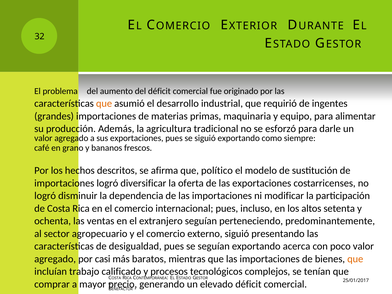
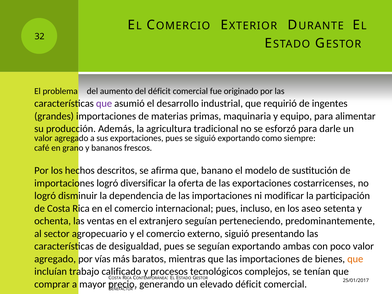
que at (104, 103) colour: orange -> purple
político: político -> banano
altos: altos -> aseo
acerca: acerca -> ambas
casi: casi -> vías
